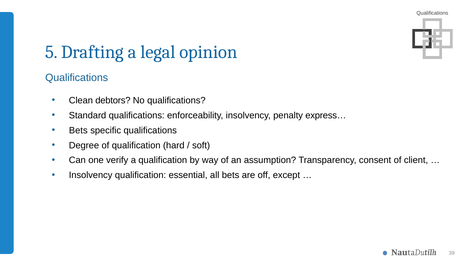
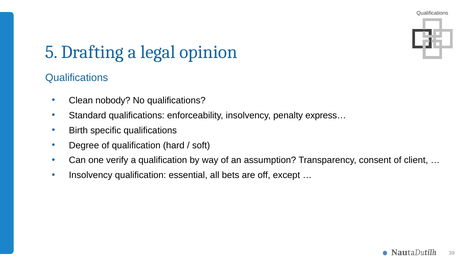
debtors: debtors -> nobody
Bets at (78, 130): Bets -> Birth
